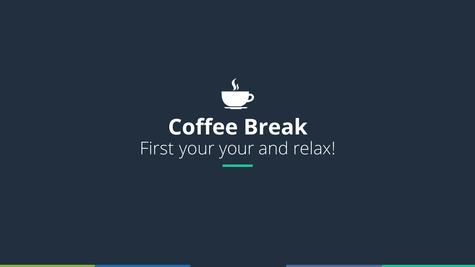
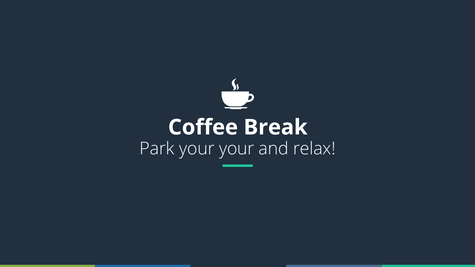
First: First -> Park
